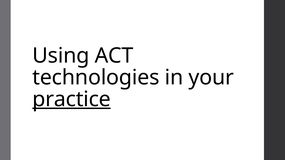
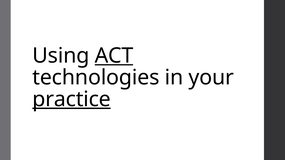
ACT underline: none -> present
